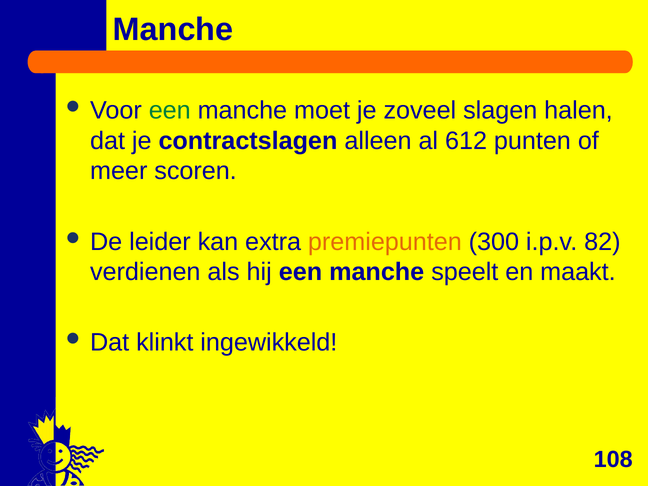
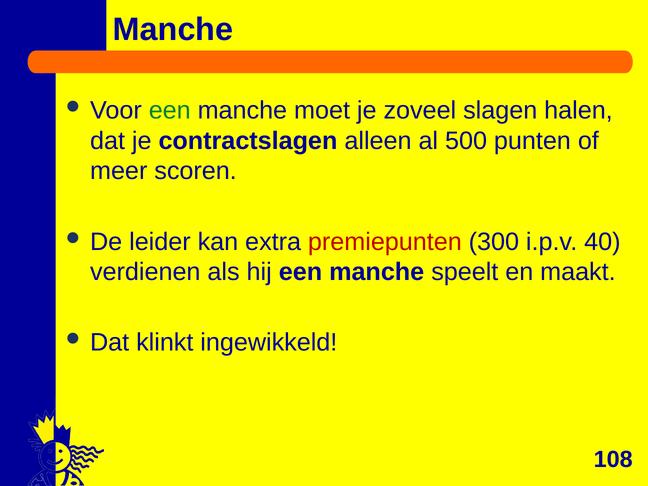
612: 612 -> 500
premiepunten colour: orange -> red
82: 82 -> 40
